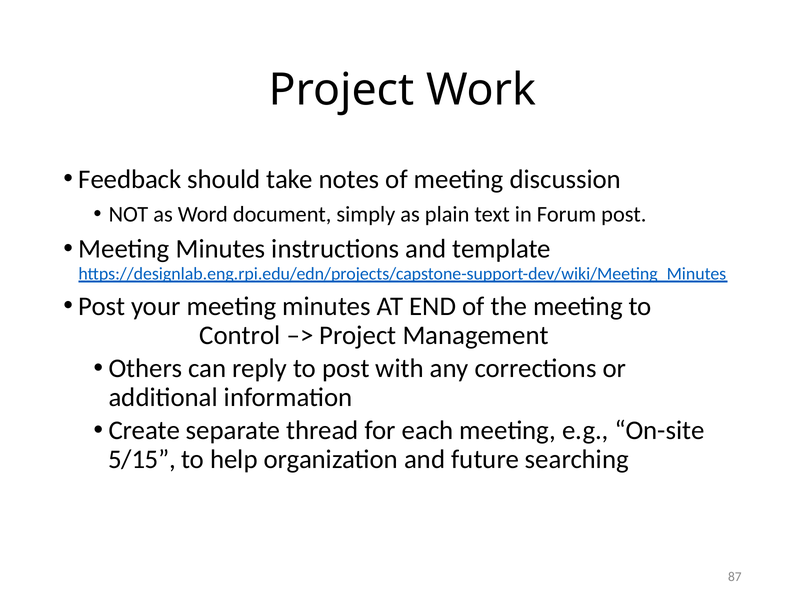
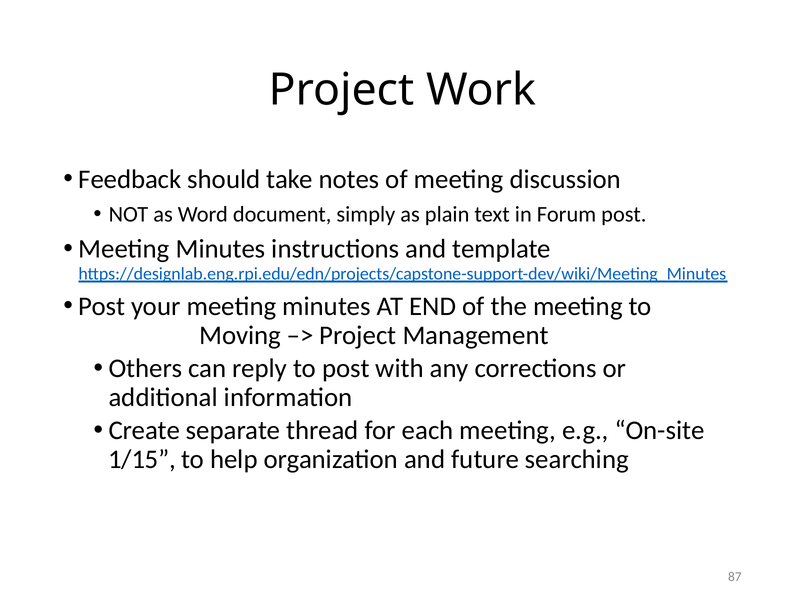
Control: Control -> Moving
5/15: 5/15 -> 1/15
